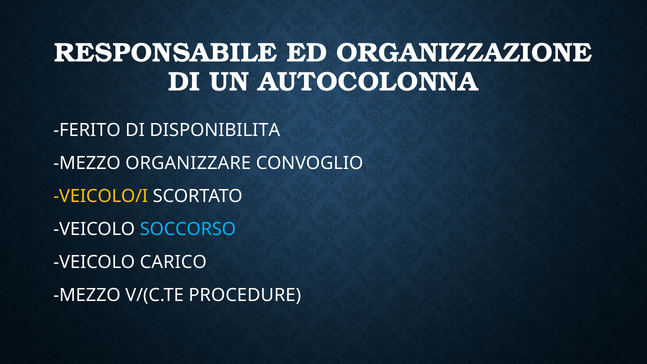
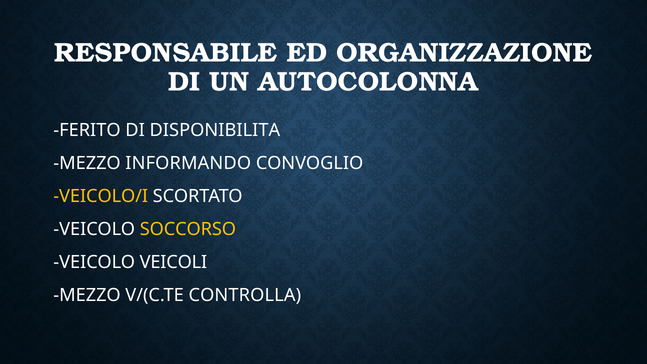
ORGANIZZARE: ORGANIZZARE -> INFORMANDO
SOCCORSO colour: light blue -> yellow
CARICO: CARICO -> VEICOLI
PROCEDURE: PROCEDURE -> CONTROLLA
